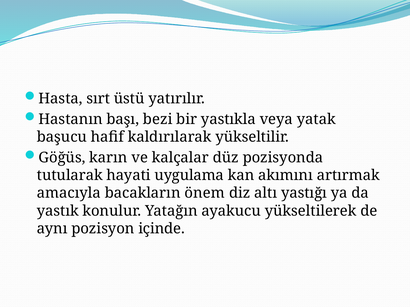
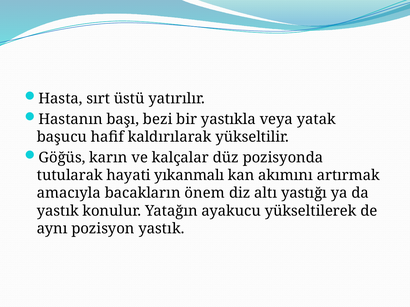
uygulama: uygulama -> yıkanmalı
pozisyon içinde: içinde -> yastık
